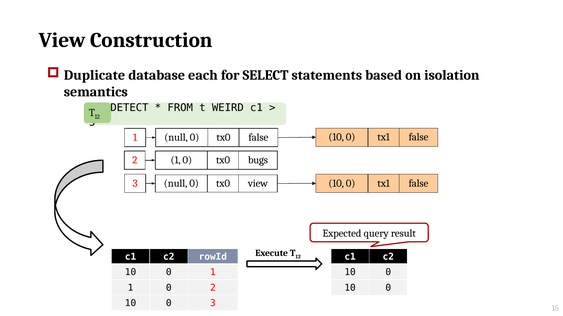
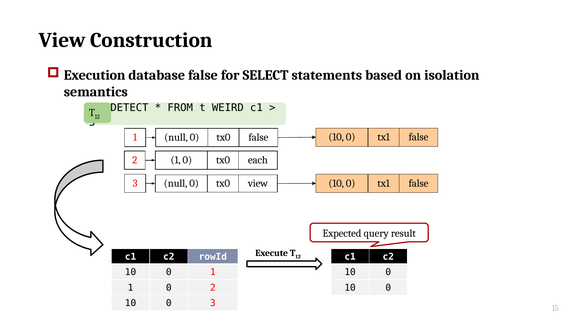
Duplicate: Duplicate -> Execution
database each: each -> false
bugs: bugs -> each
